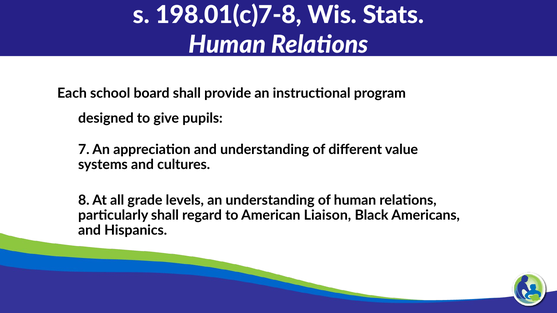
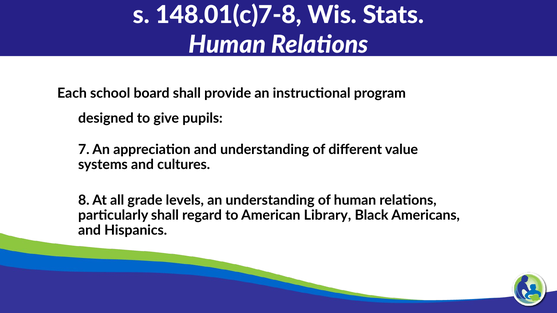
198.01(c)7-8: 198.01(c)7-8 -> 148.01(c)7-8
Liaison: Liaison -> Library
